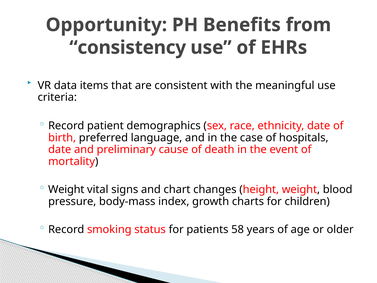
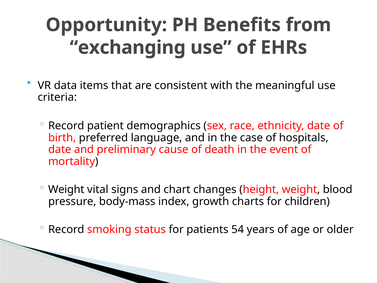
consistency: consistency -> exchanging
58: 58 -> 54
